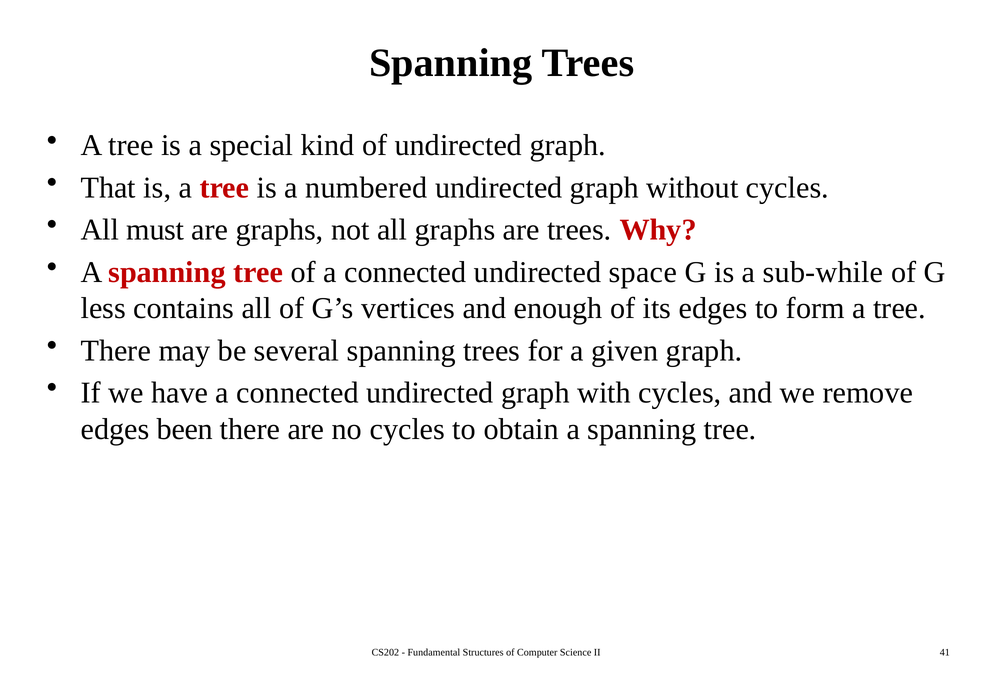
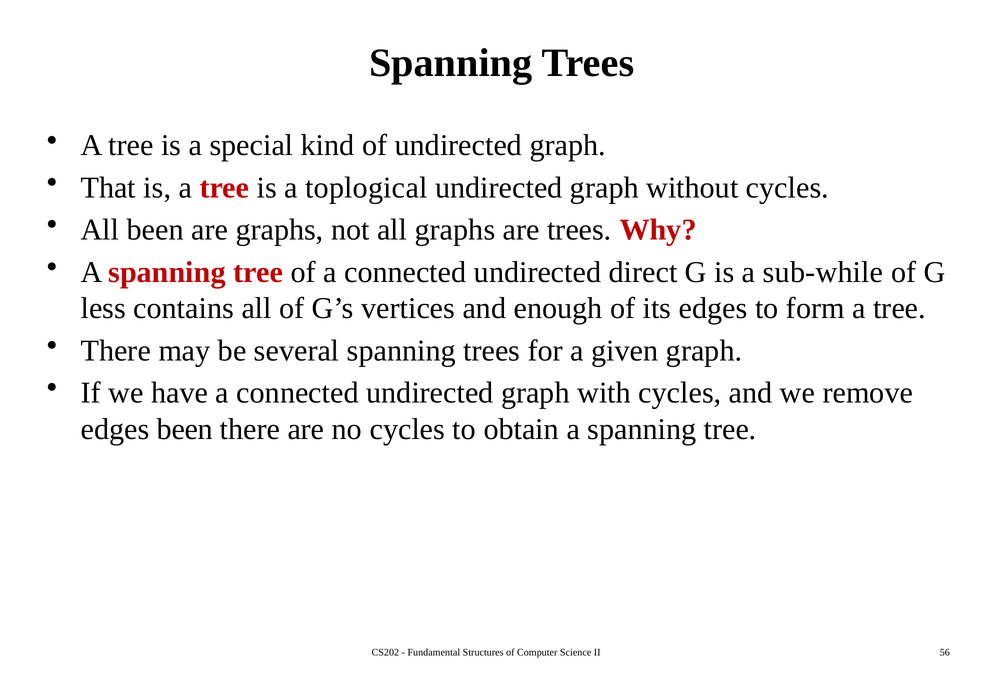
numbered: numbered -> toplogical
All must: must -> been
space: space -> direct
41: 41 -> 56
